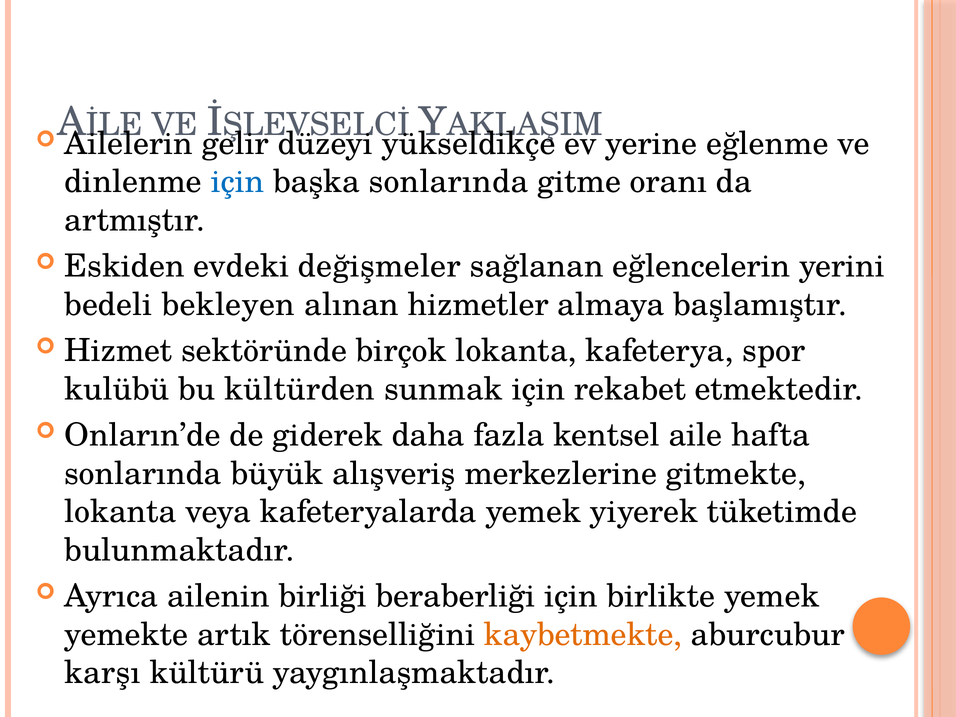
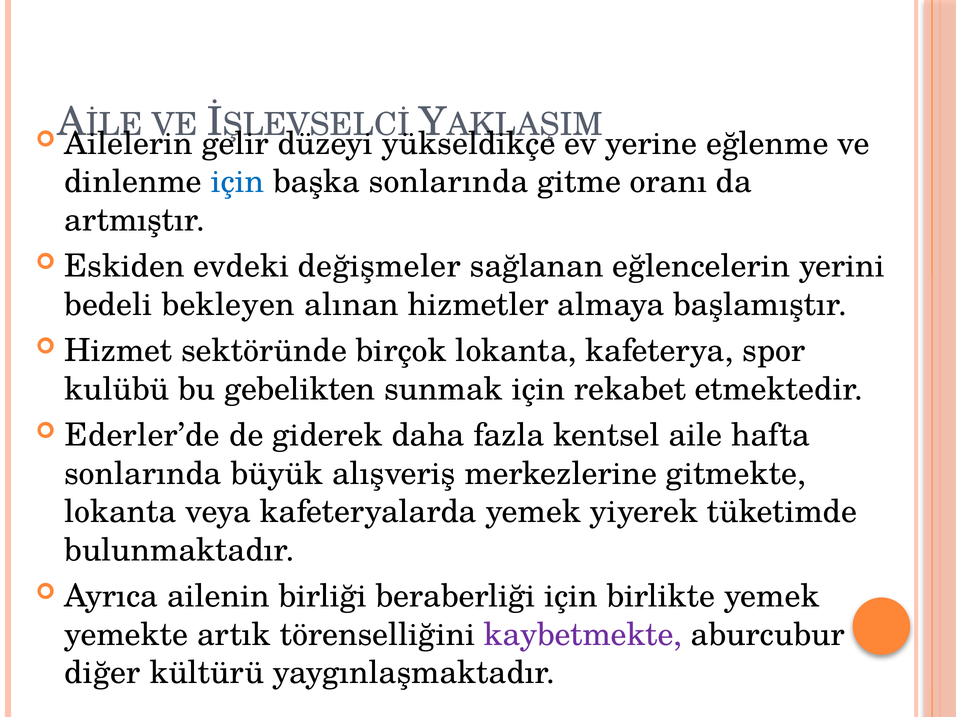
kültürden: kültürden -> gebelikten
Onların’de: Onların’de -> Ederler’de
kaybetmekte colour: orange -> purple
karşı: karşı -> diğer
